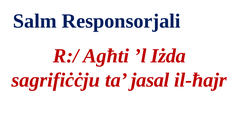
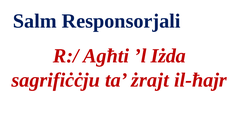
jasal: jasal -> żrajt
